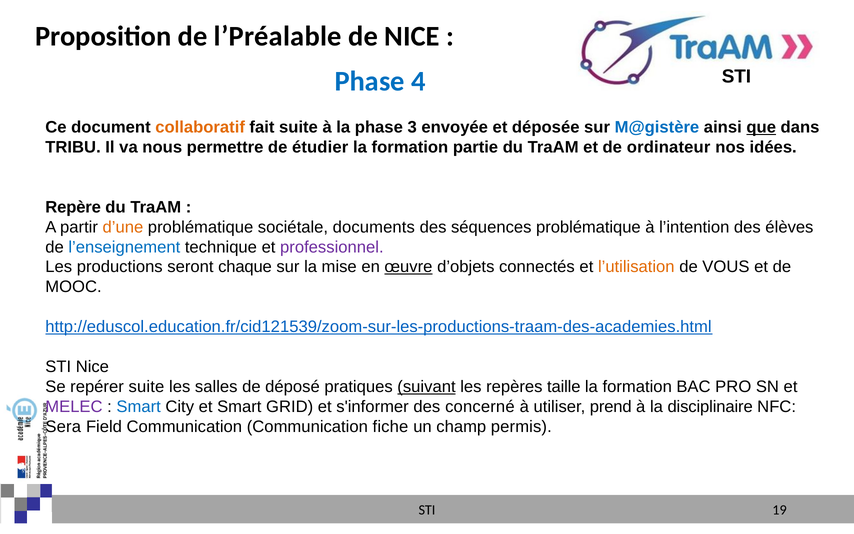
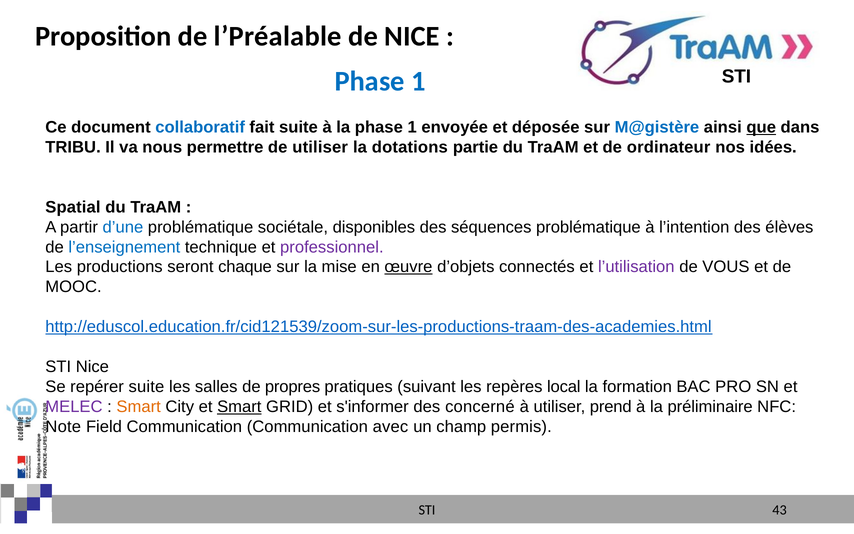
4 at (418, 81): 4 -> 1
collaboratif colour: orange -> blue
la phase 3: 3 -> 1
de étudier: étudier -> utiliser
formation at (410, 147): formation -> dotations
Repère: Repère -> Spatial
d’une colour: orange -> blue
documents: documents -> disponibles
l’utilisation colour: orange -> purple
déposé: déposé -> propres
suivant underline: present -> none
taille: taille -> local
Smart at (139, 406) colour: blue -> orange
Smart at (239, 406) underline: none -> present
disciplinaire: disciplinaire -> préliminaire
Sera: Sera -> Note
fiche: fiche -> avec
19: 19 -> 43
